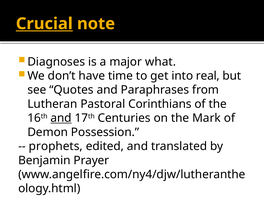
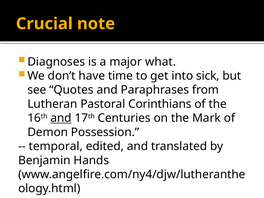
Crucial underline: present -> none
real: real -> sick
prophets: prophets -> temporal
Prayer: Prayer -> Hands
